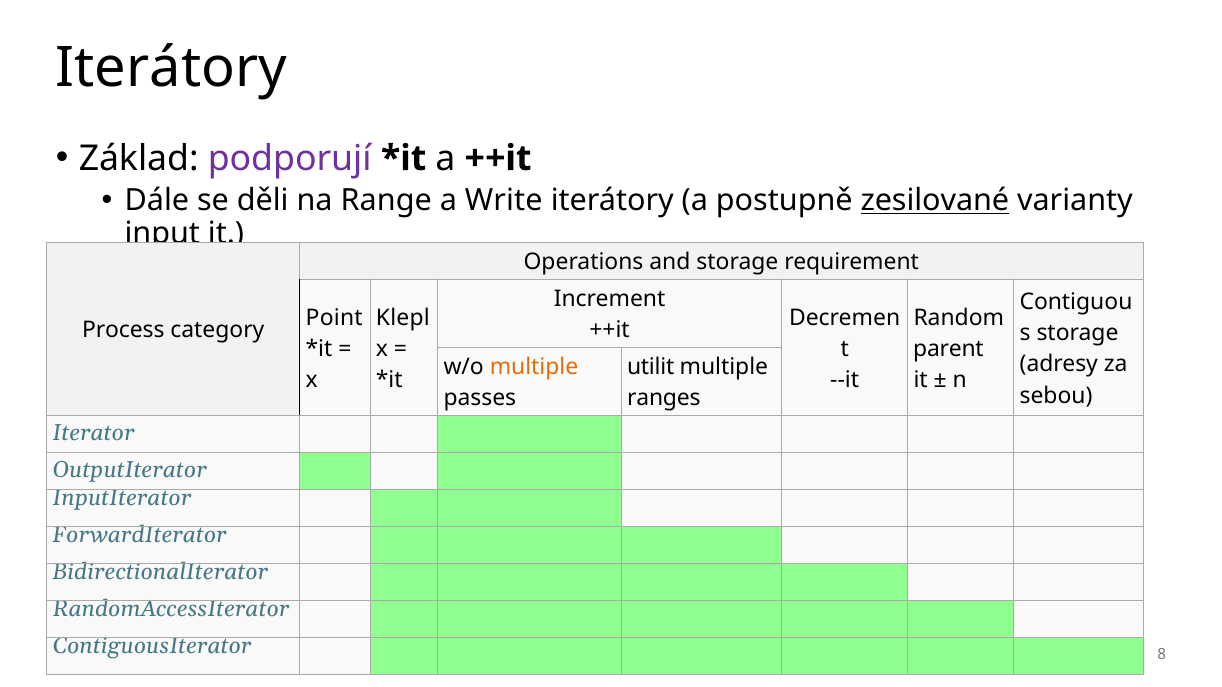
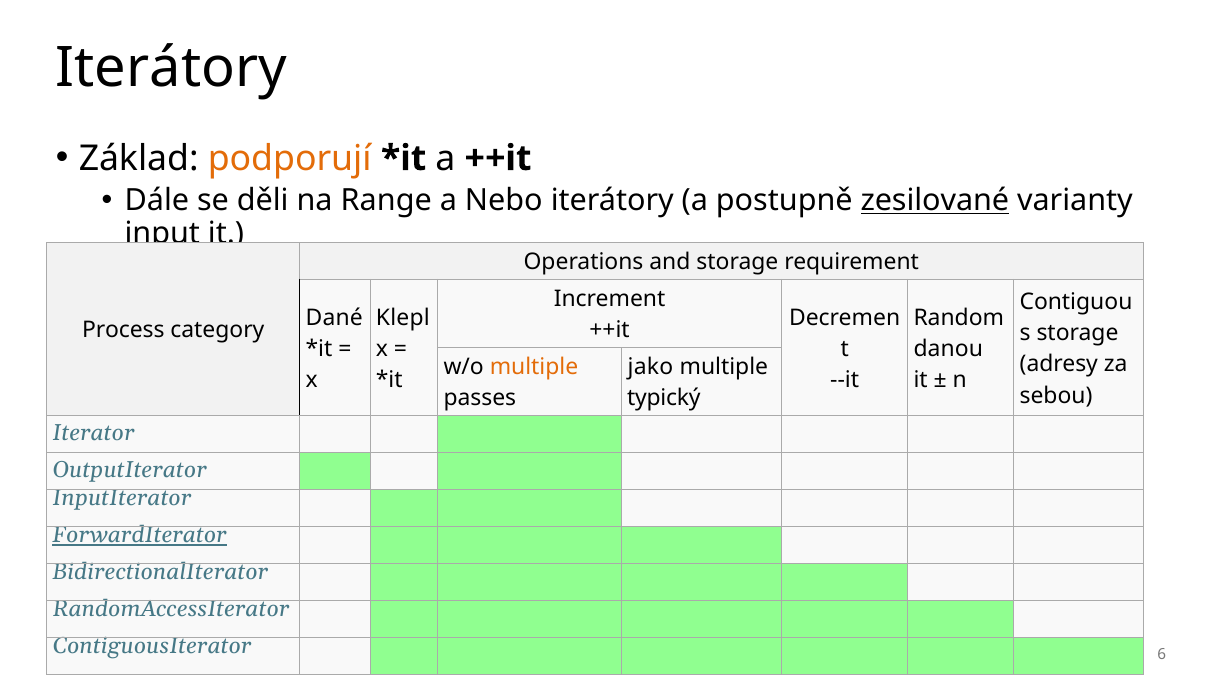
podporují colour: purple -> orange
Write: Write -> Nebo
Point: Point -> Dané
parent: parent -> danou
utilit: utilit -> jako
ranges: ranges -> typický
ForwardIterator underline: none -> present
8: 8 -> 6
